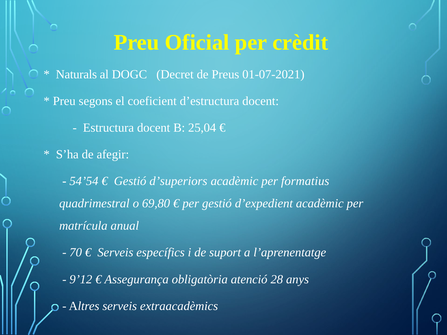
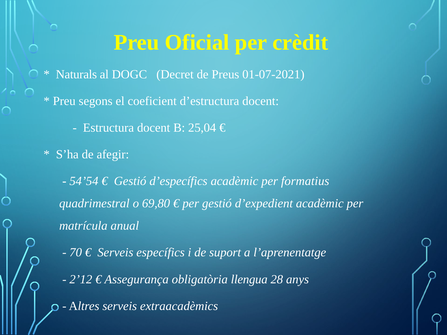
d’superiors: d’superiors -> d’específics
9’12: 9’12 -> 2’12
atenció: atenció -> llengua
